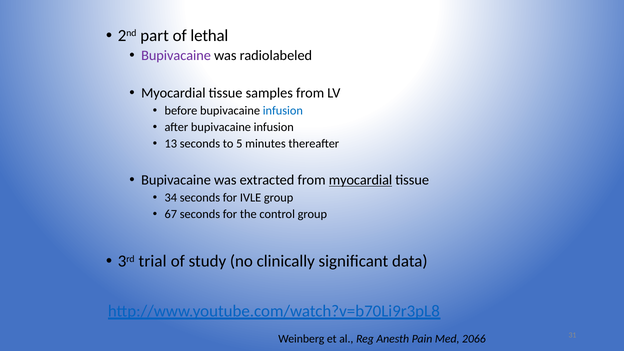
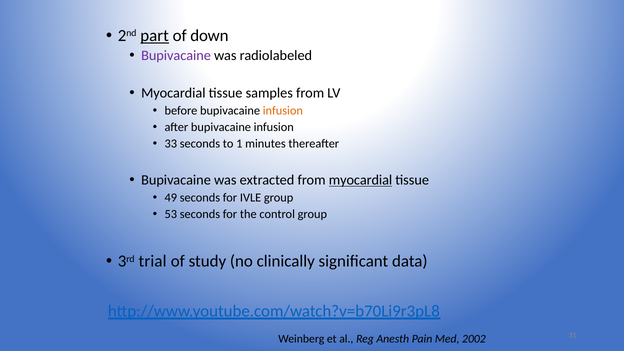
part underline: none -> present
lethal: lethal -> down
infusion at (283, 111) colour: blue -> orange
13: 13 -> 33
5: 5 -> 1
34: 34 -> 49
67: 67 -> 53
2066: 2066 -> 2002
